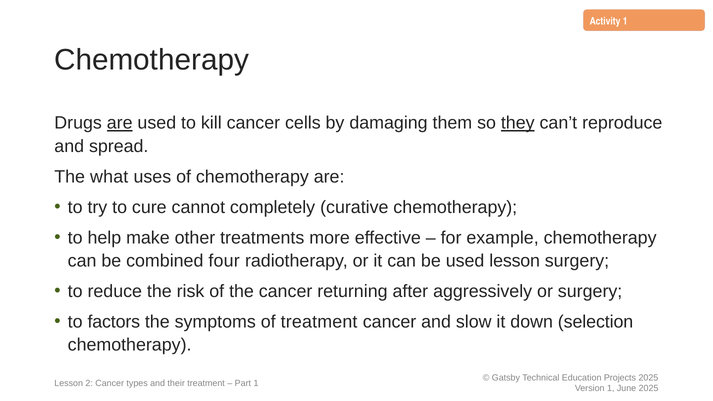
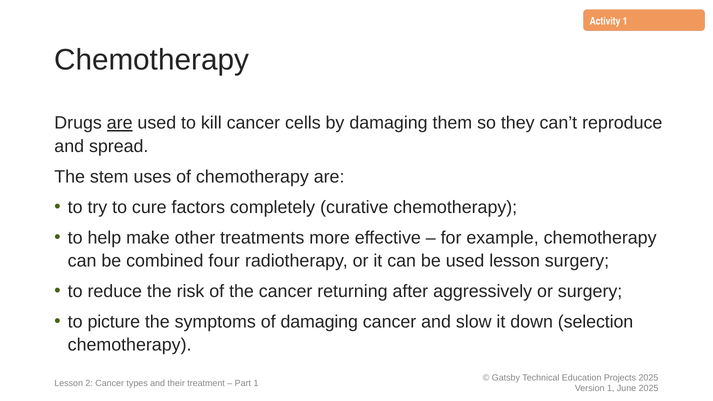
they underline: present -> none
what: what -> stem
cannot: cannot -> factors
factors: factors -> picture
of treatment: treatment -> damaging
